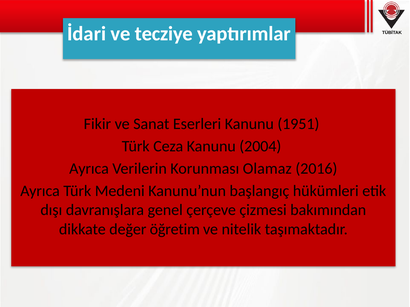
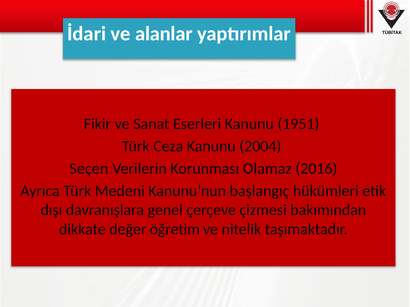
tecziye: tecziye -> alanlar
Ayrıca at (89, 169): Ayrıca -> Seçen
